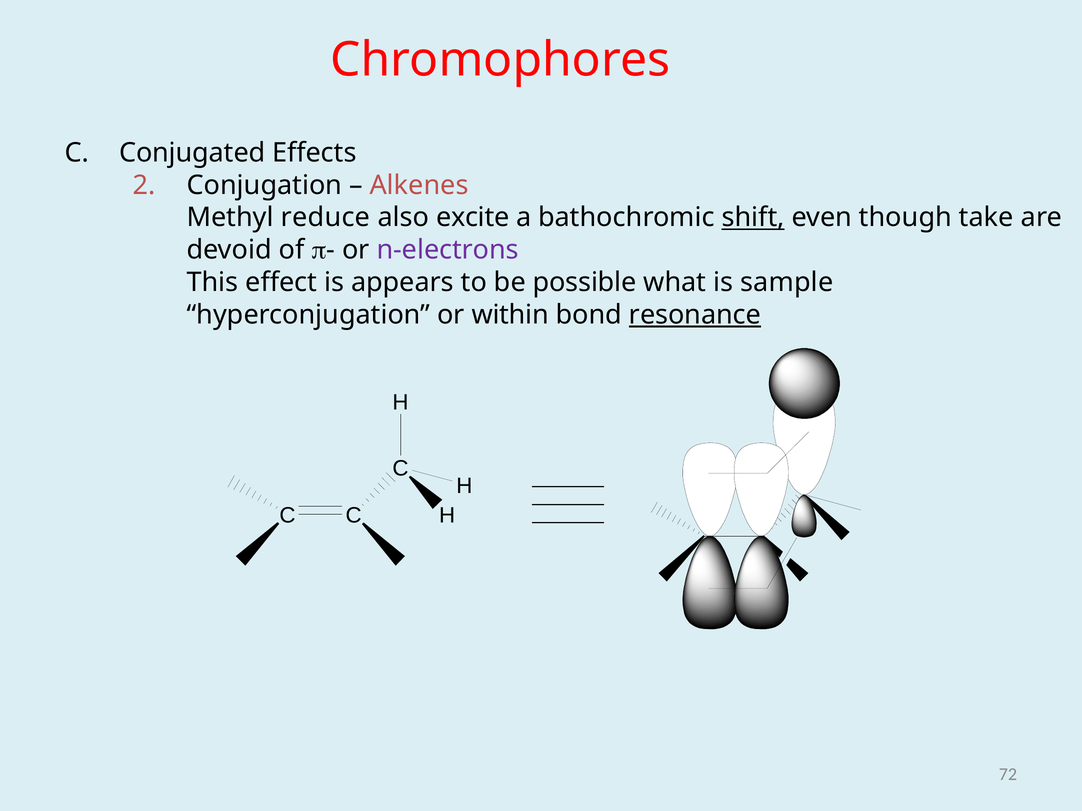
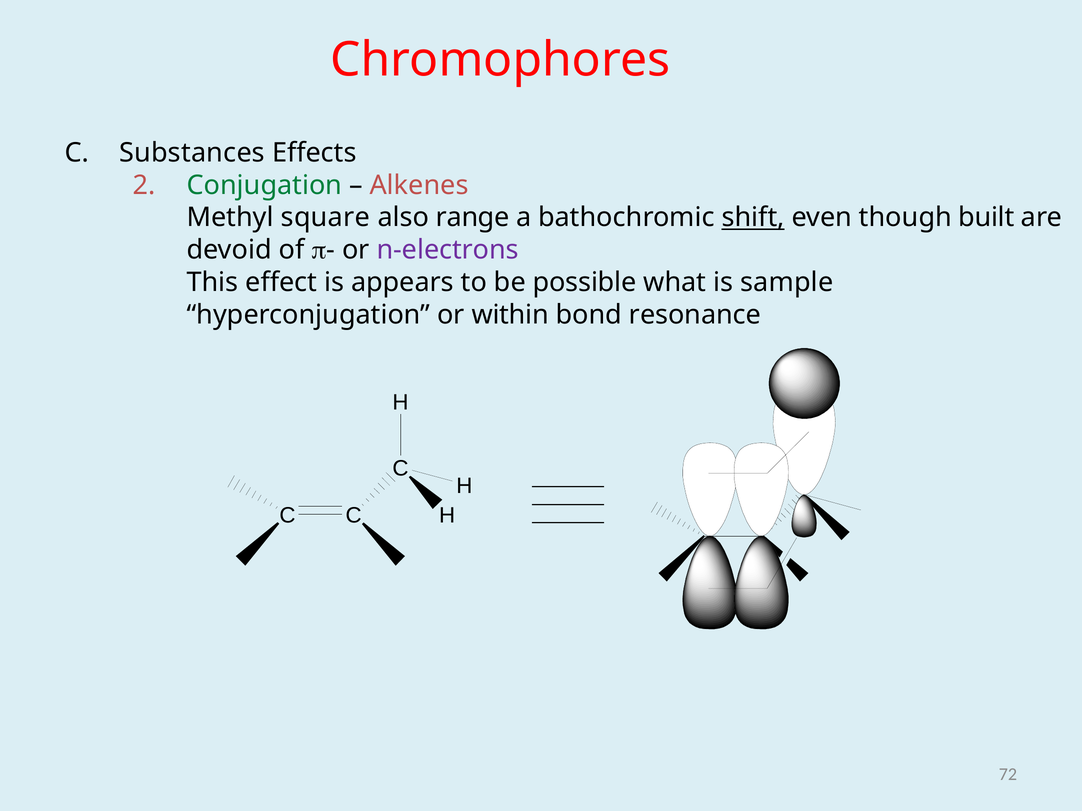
Conjugated: Conjugated -> Substances
Conjugation colour: black -> green
reduce: reduce -> square
excite: excite -> range
take: take -> built
resonance underline: present -> none
